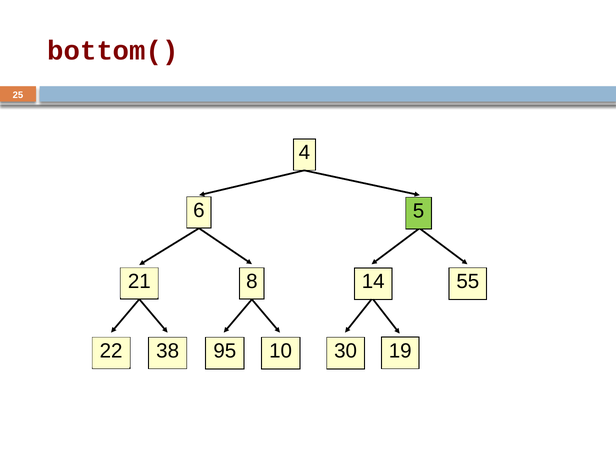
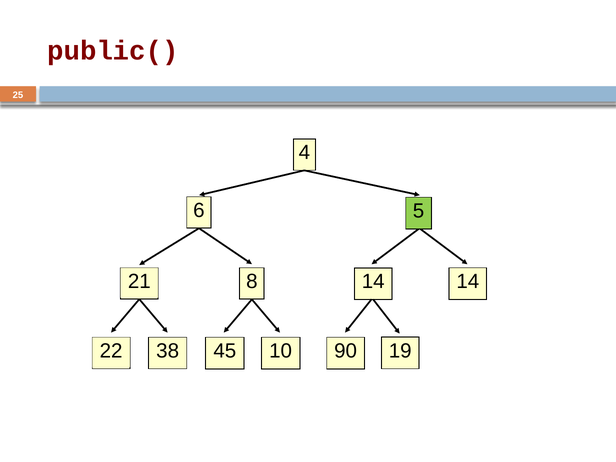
bottom(: bottom( -> public(
8 55: 55 -> 14
95: 95 -> 45
30: 30 -> 90
